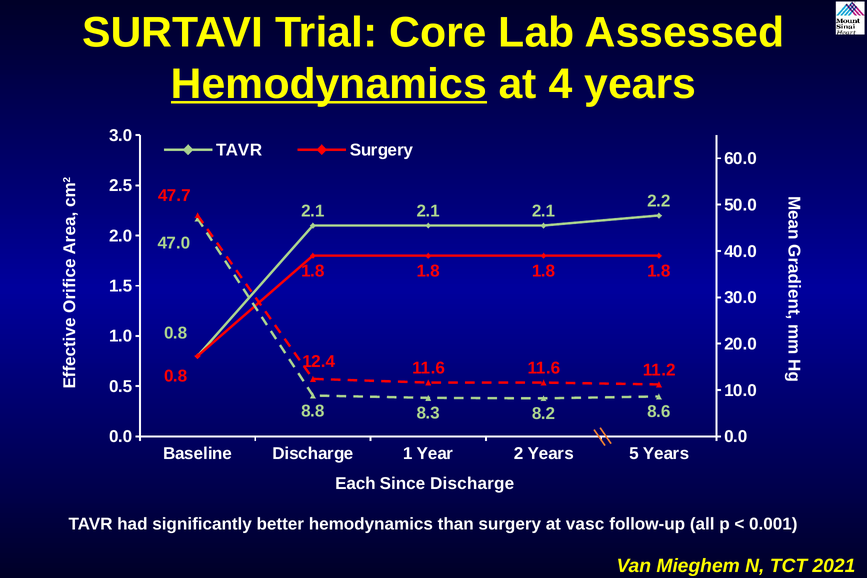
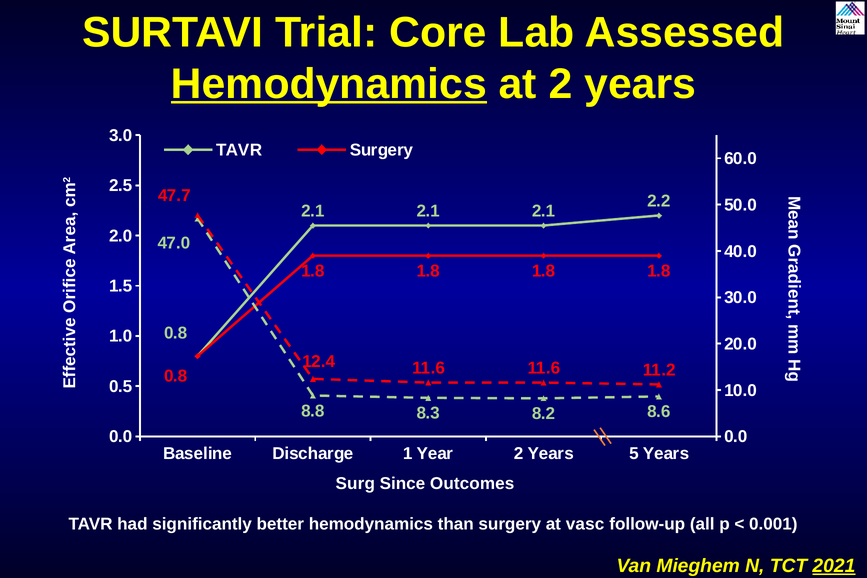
at 4: 4 -> 2
Each: Each -> Surg
Since Discharge: Discharge -> Outcomes
2021 underline: none -> present
